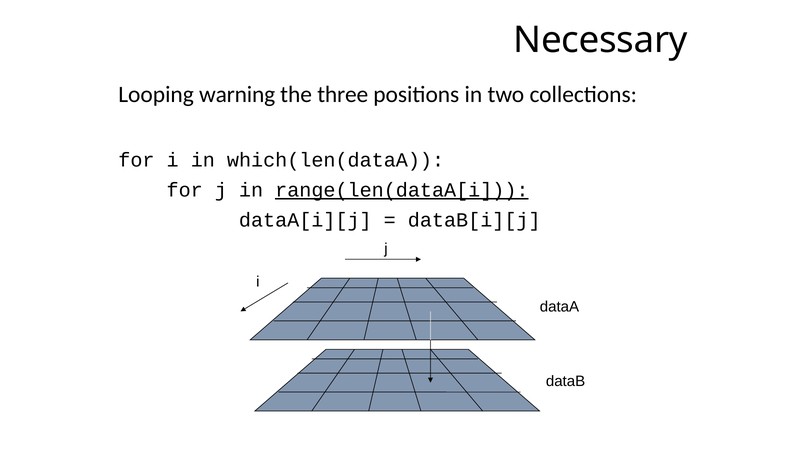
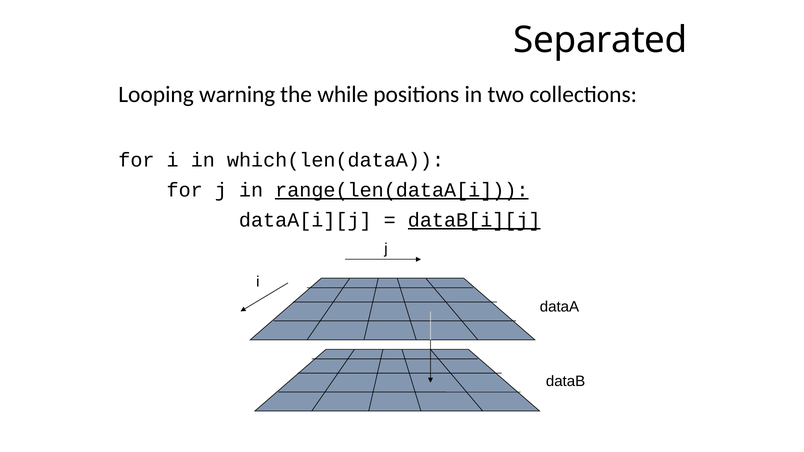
Necessary: Necessary -> Separated
three: three -> while
dataB[i][j underline: none -> present
